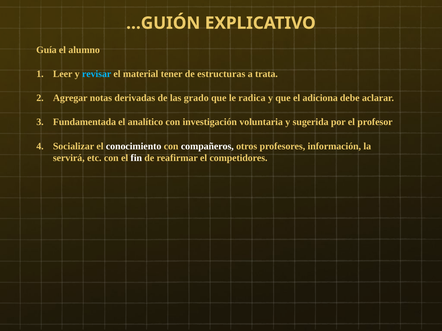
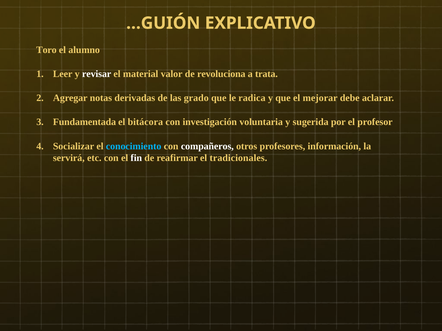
Guía: Guía -> Toro
revisar colour: light blue -> white
tener: tener -> valor
estructuras: estructuras -> revoluciona
adiciona: adiciona -> mejorar
analítico: analítico -> bitácora
conocimiento colour: white -> light blue
competidores: competidores -> tradicionales
